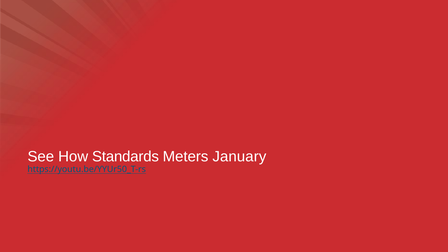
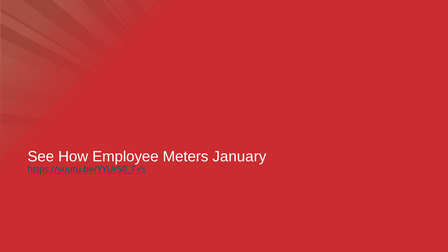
Standards: Standards -> Employee
